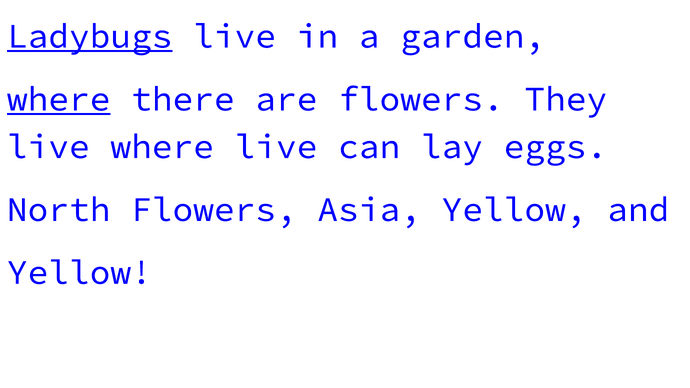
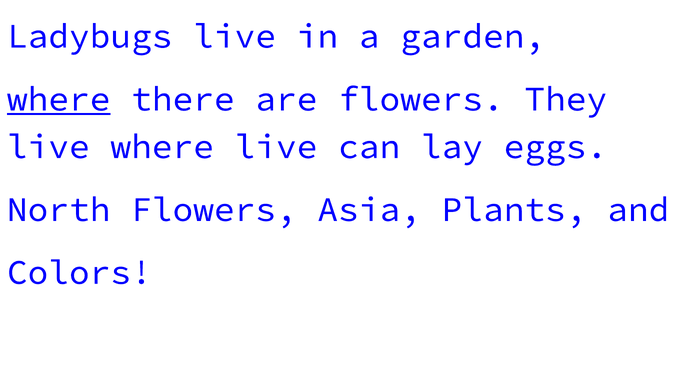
Ladybugs underline: present -> none
Asia Yellow: Yellow -> Plants
Yellow at (79, 273): Yellow -> Colors
